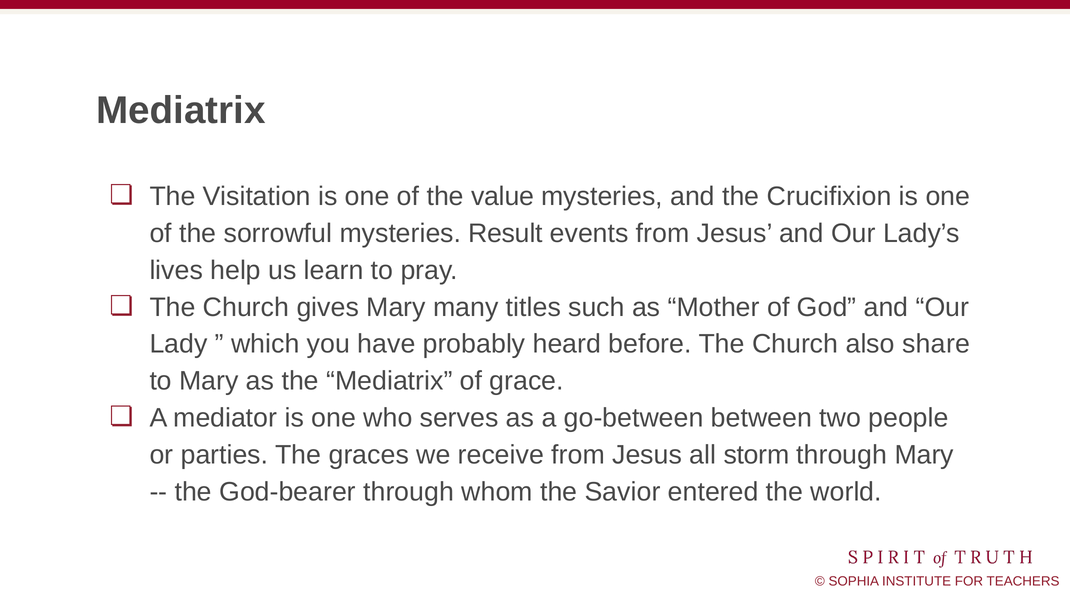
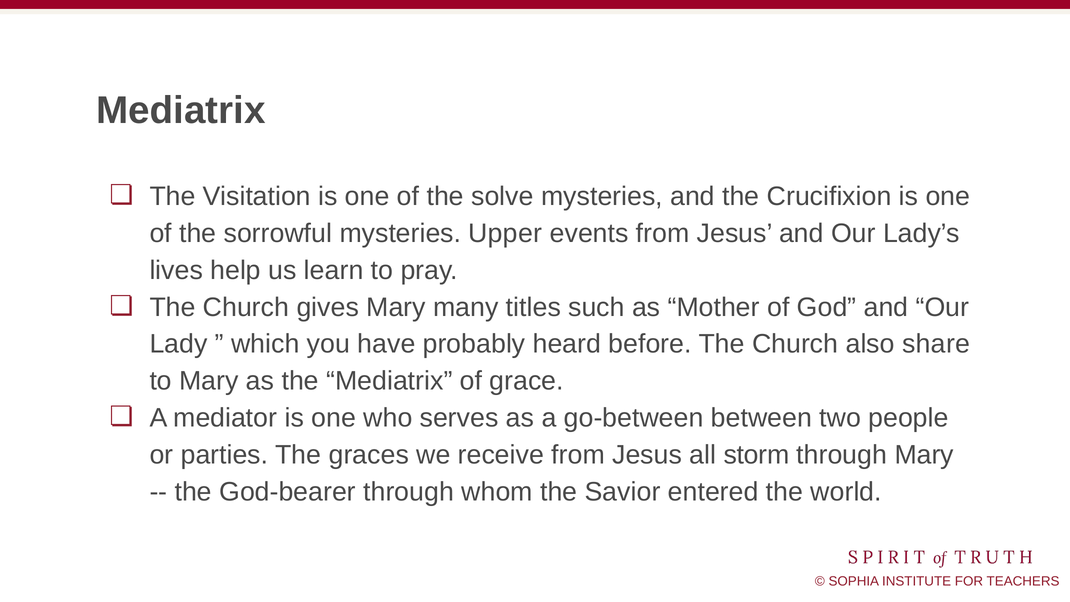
value: value -> solve
Result: Result -> Upper
